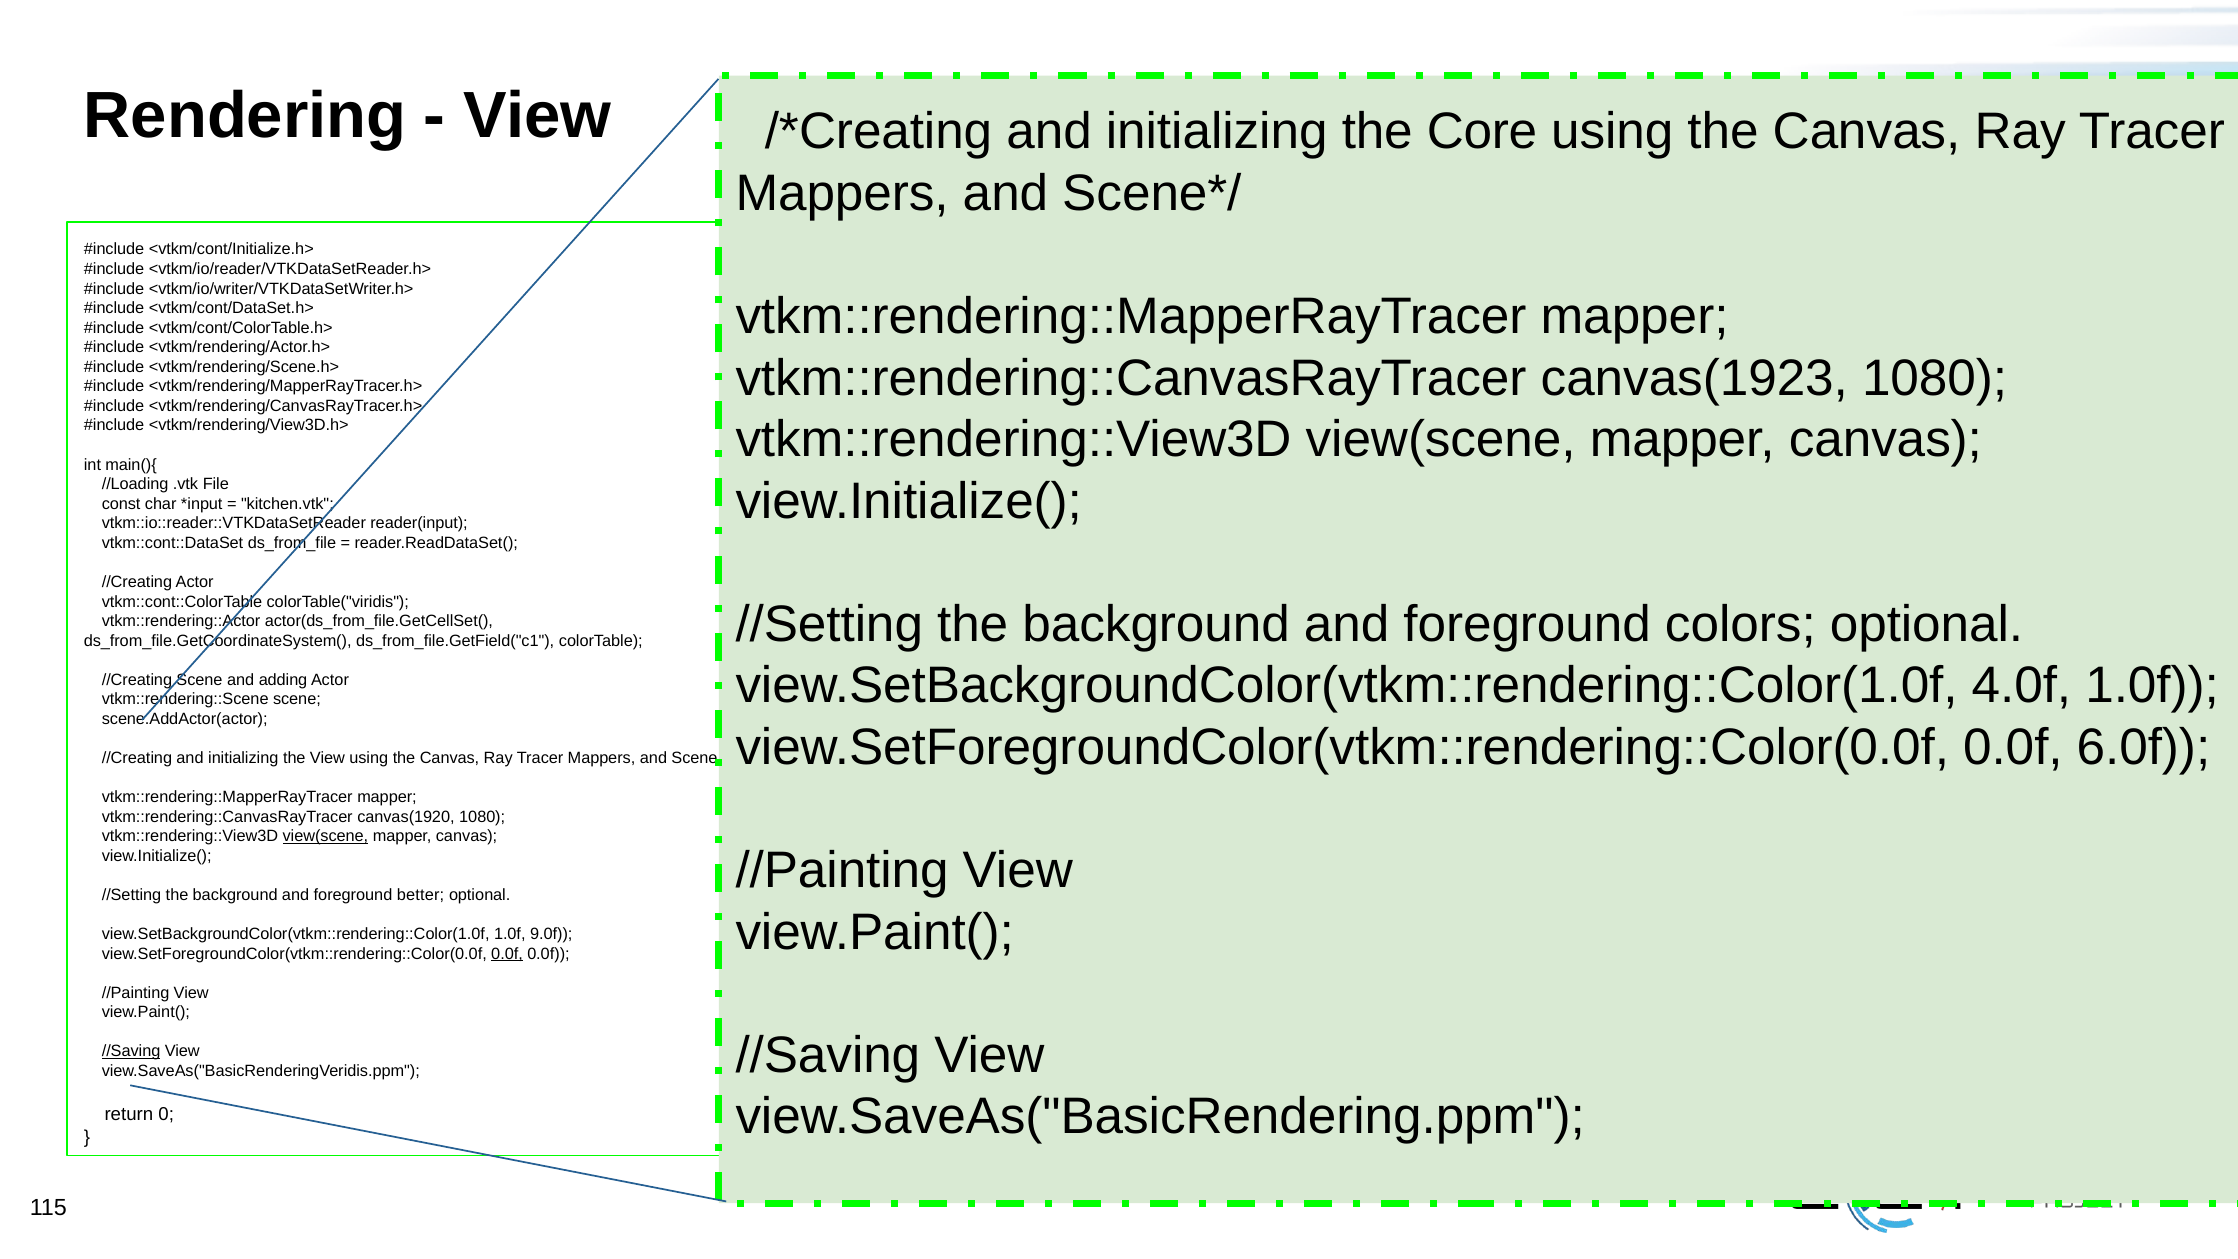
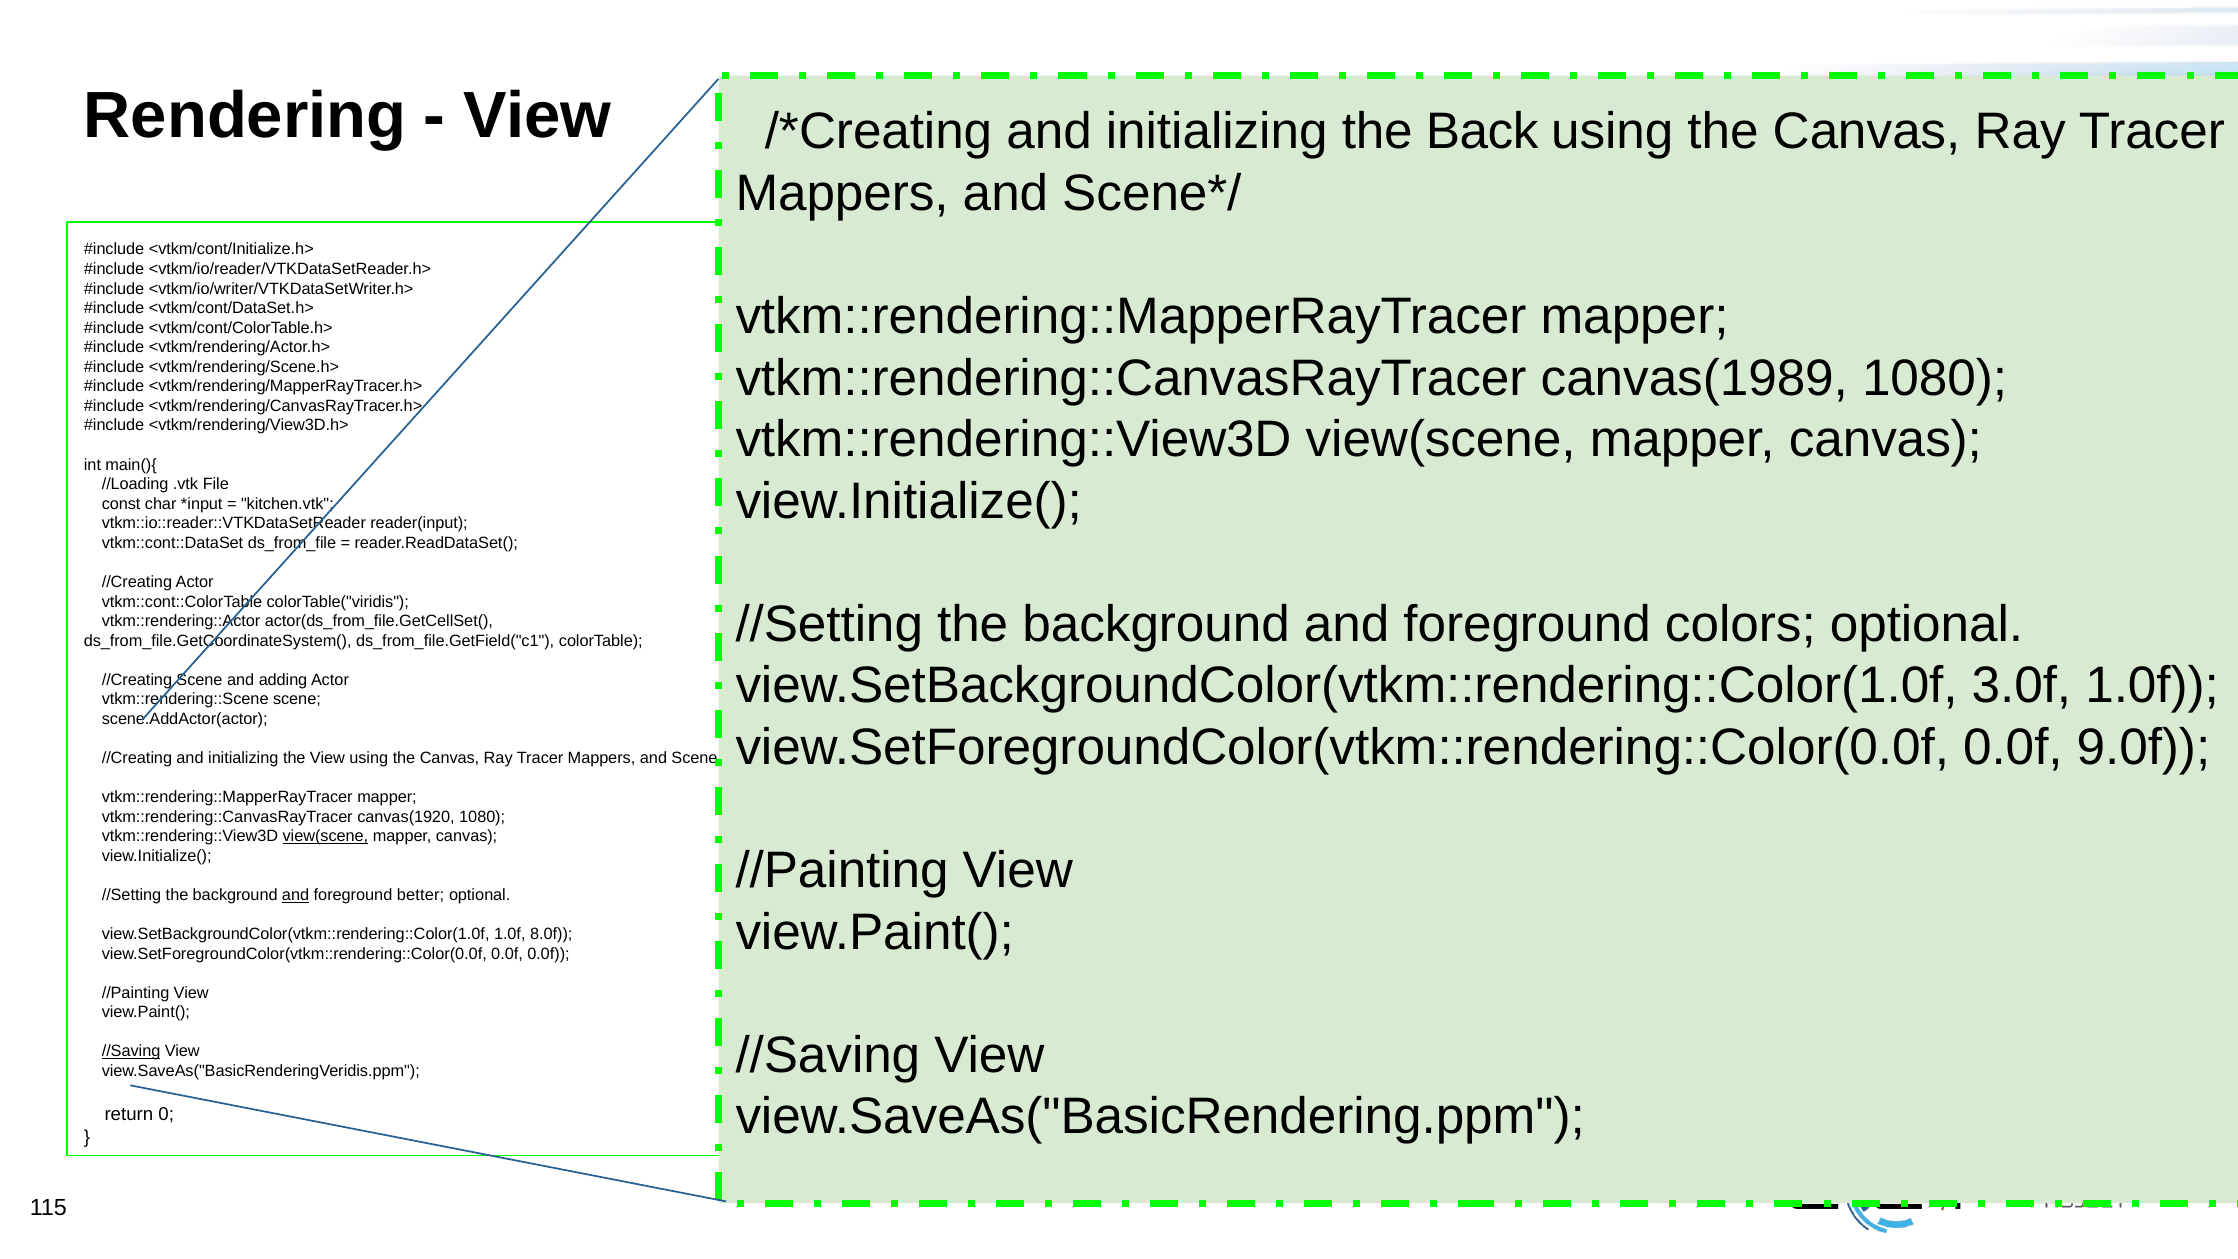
Core: Core -> Back
canvas(1923: canvas(1923 -> canvas(1989
4.0f: 4.0f -> 3.0f
6.0f: 6.0f -> 9.0f
and at (296, 895) underline: none -> present
9.0f: 9.0f -> 8.0f
0.0f at (507, 954) underline: present -> none
